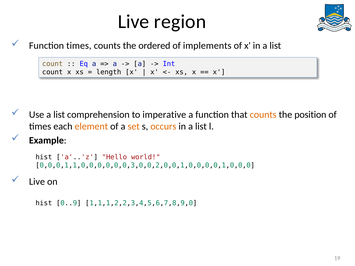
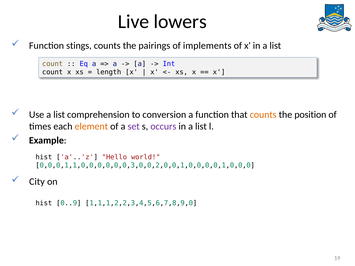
region: region -> lowers
Function times: times -> stings
ordered: ordered -> pairings
imperative: imperative -> conversion
set colour: orange -> purple
occurs colour: orange -> purple
Live at (37, 182): Live -> City
